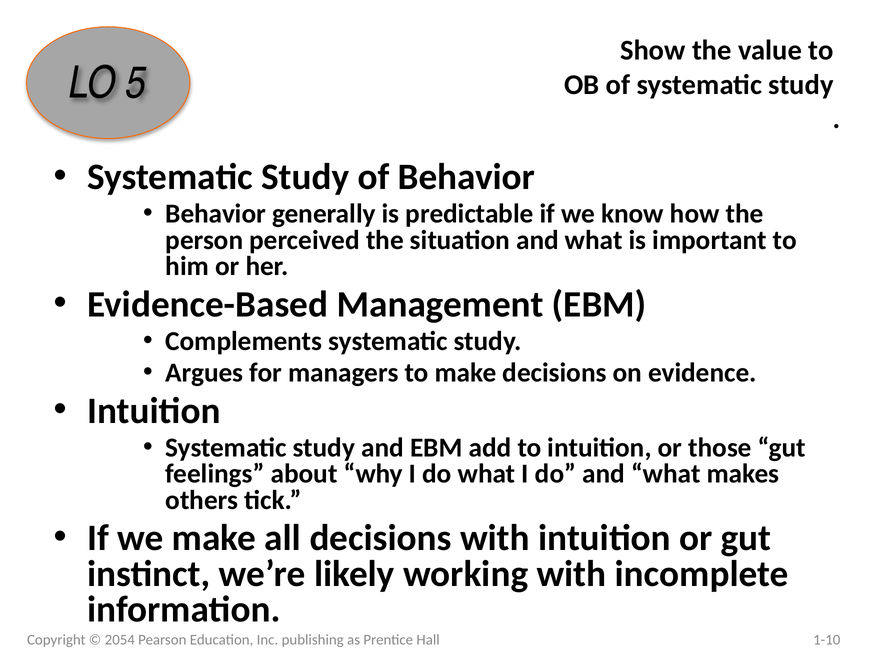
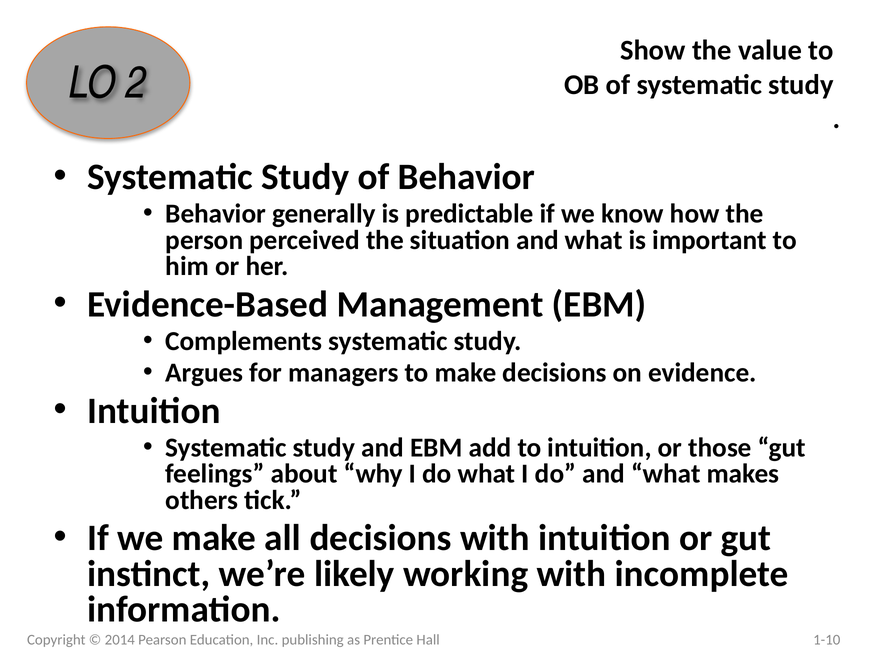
5: 5 -> 2
2054: 2054 -> 2014
